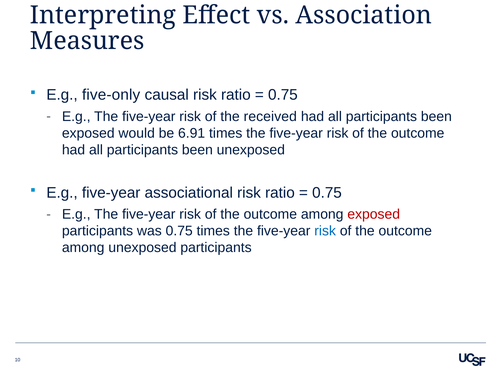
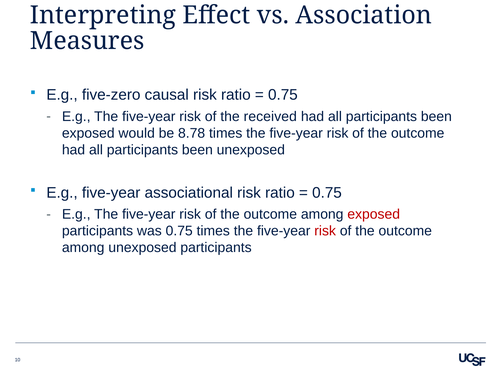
five-only: five-only -> five-zero
6.91: 6.91 -> 8.78
risk at (325, 231) colour: blue -> red
